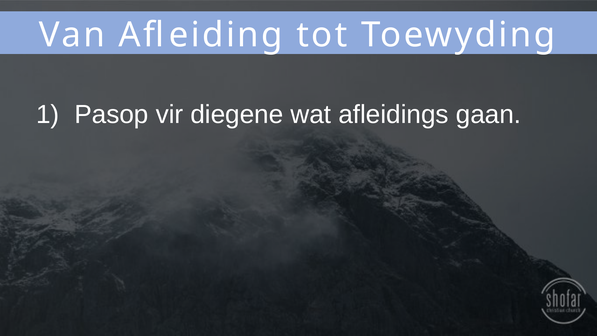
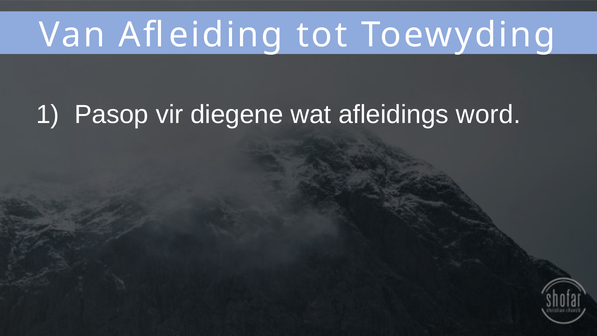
gaan: gaan -> word
